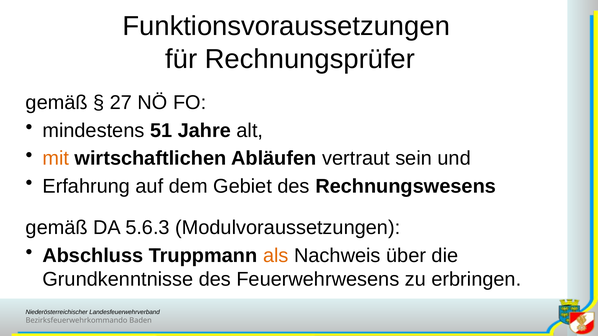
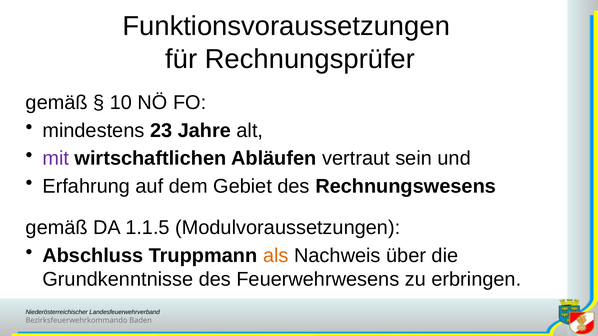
27: 27 -> 10
51: 51 -> 23
mit colour: orange -> purple
5.6.3: 5.6.3 -> 1.1.5
